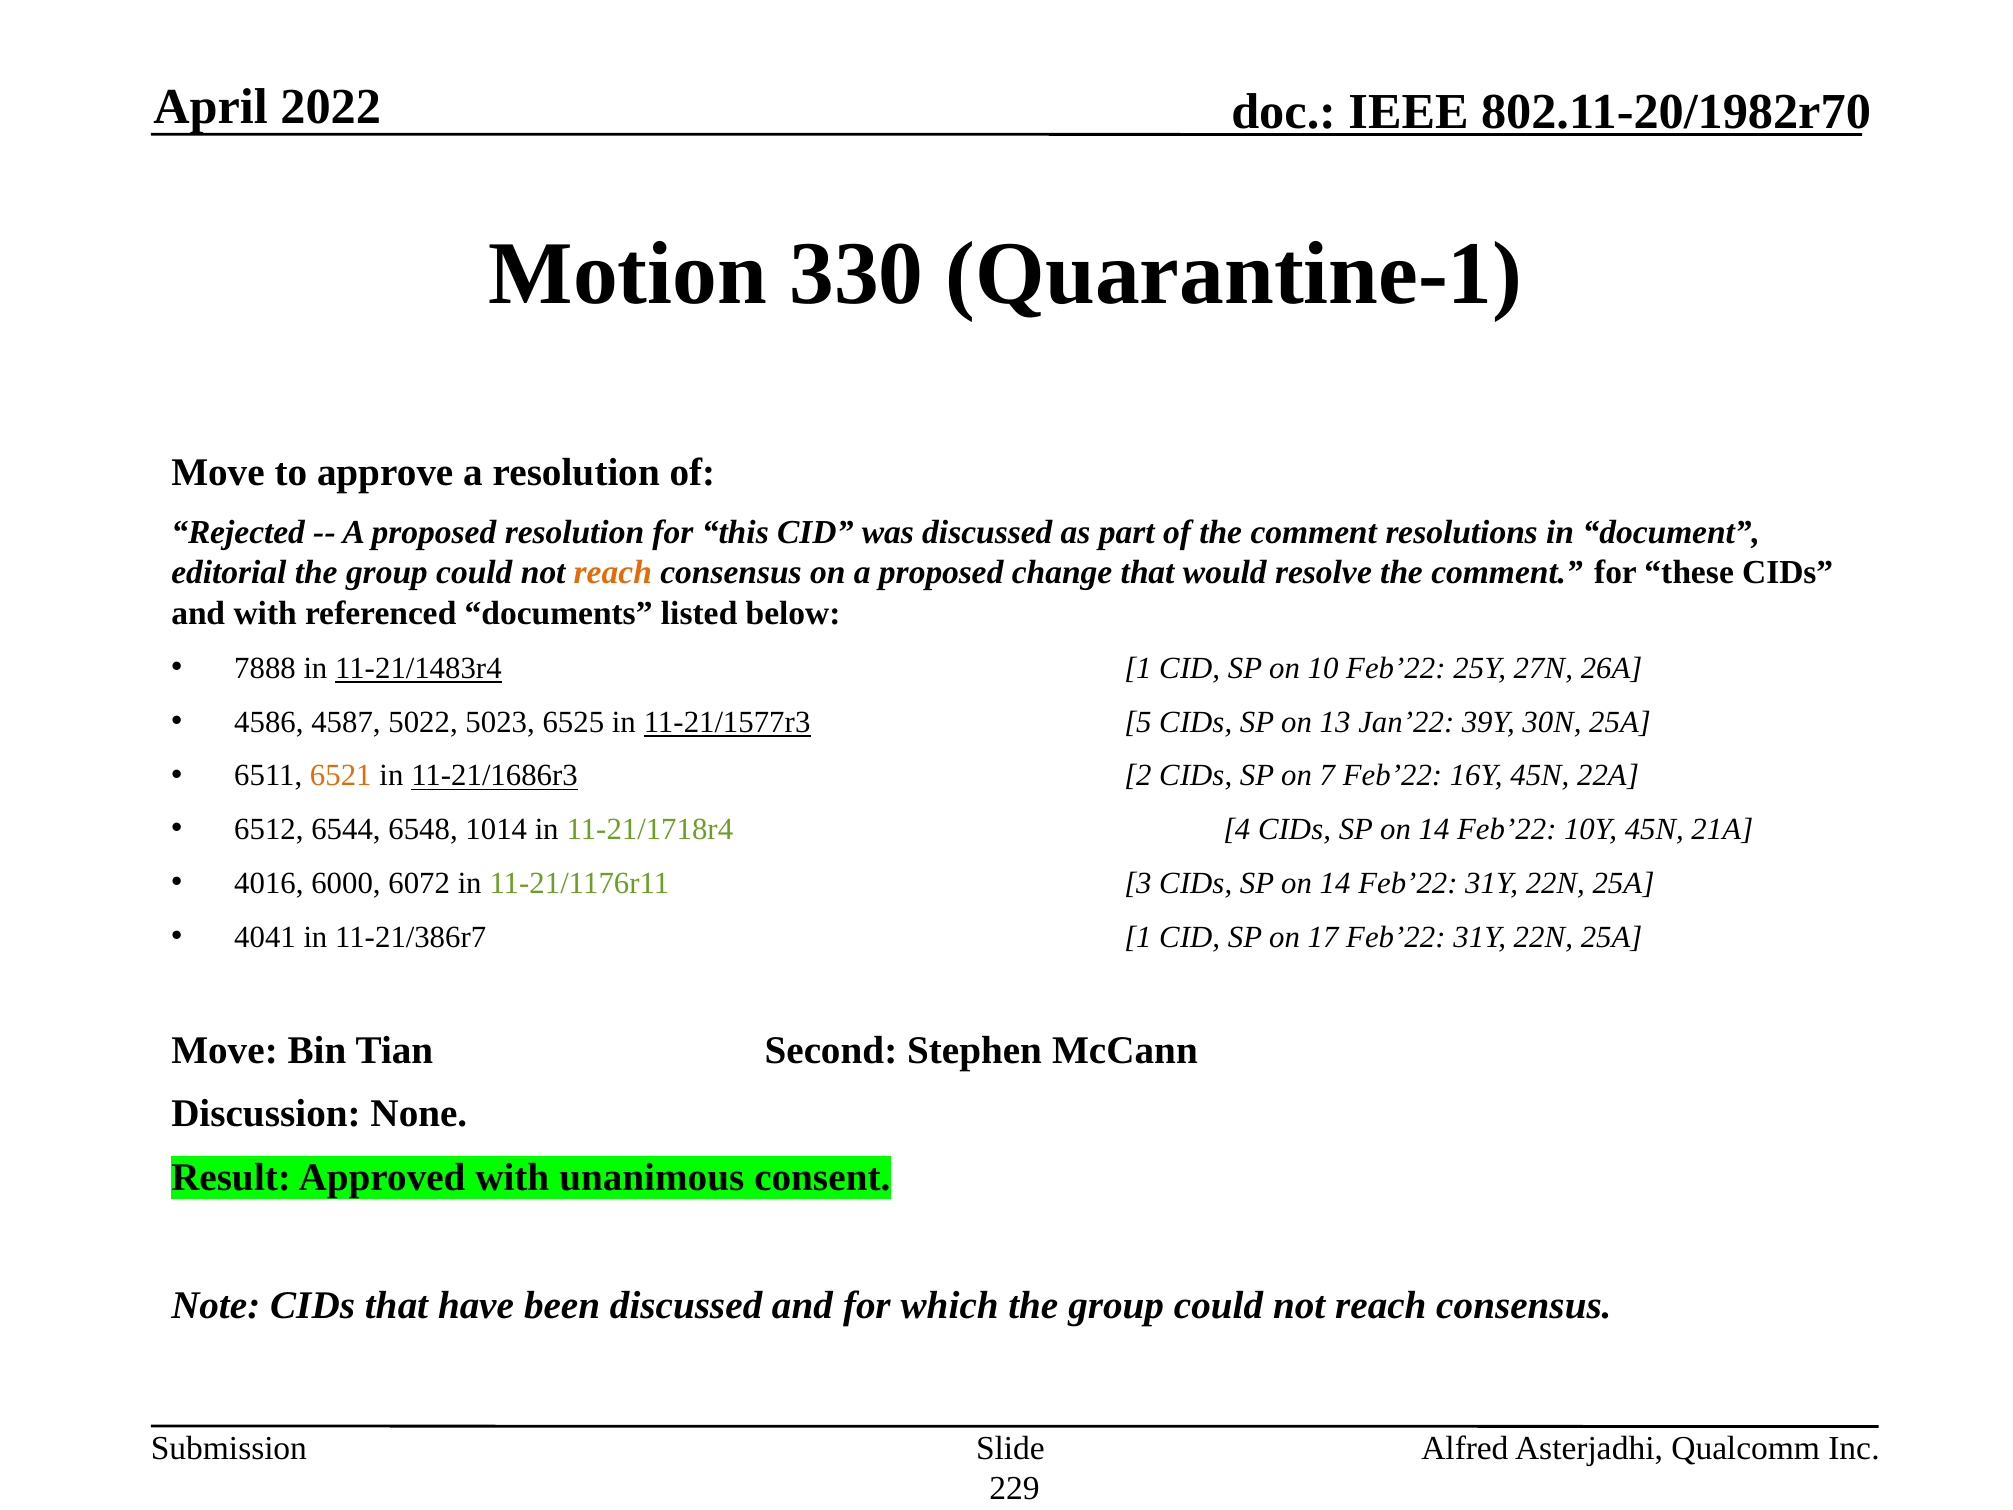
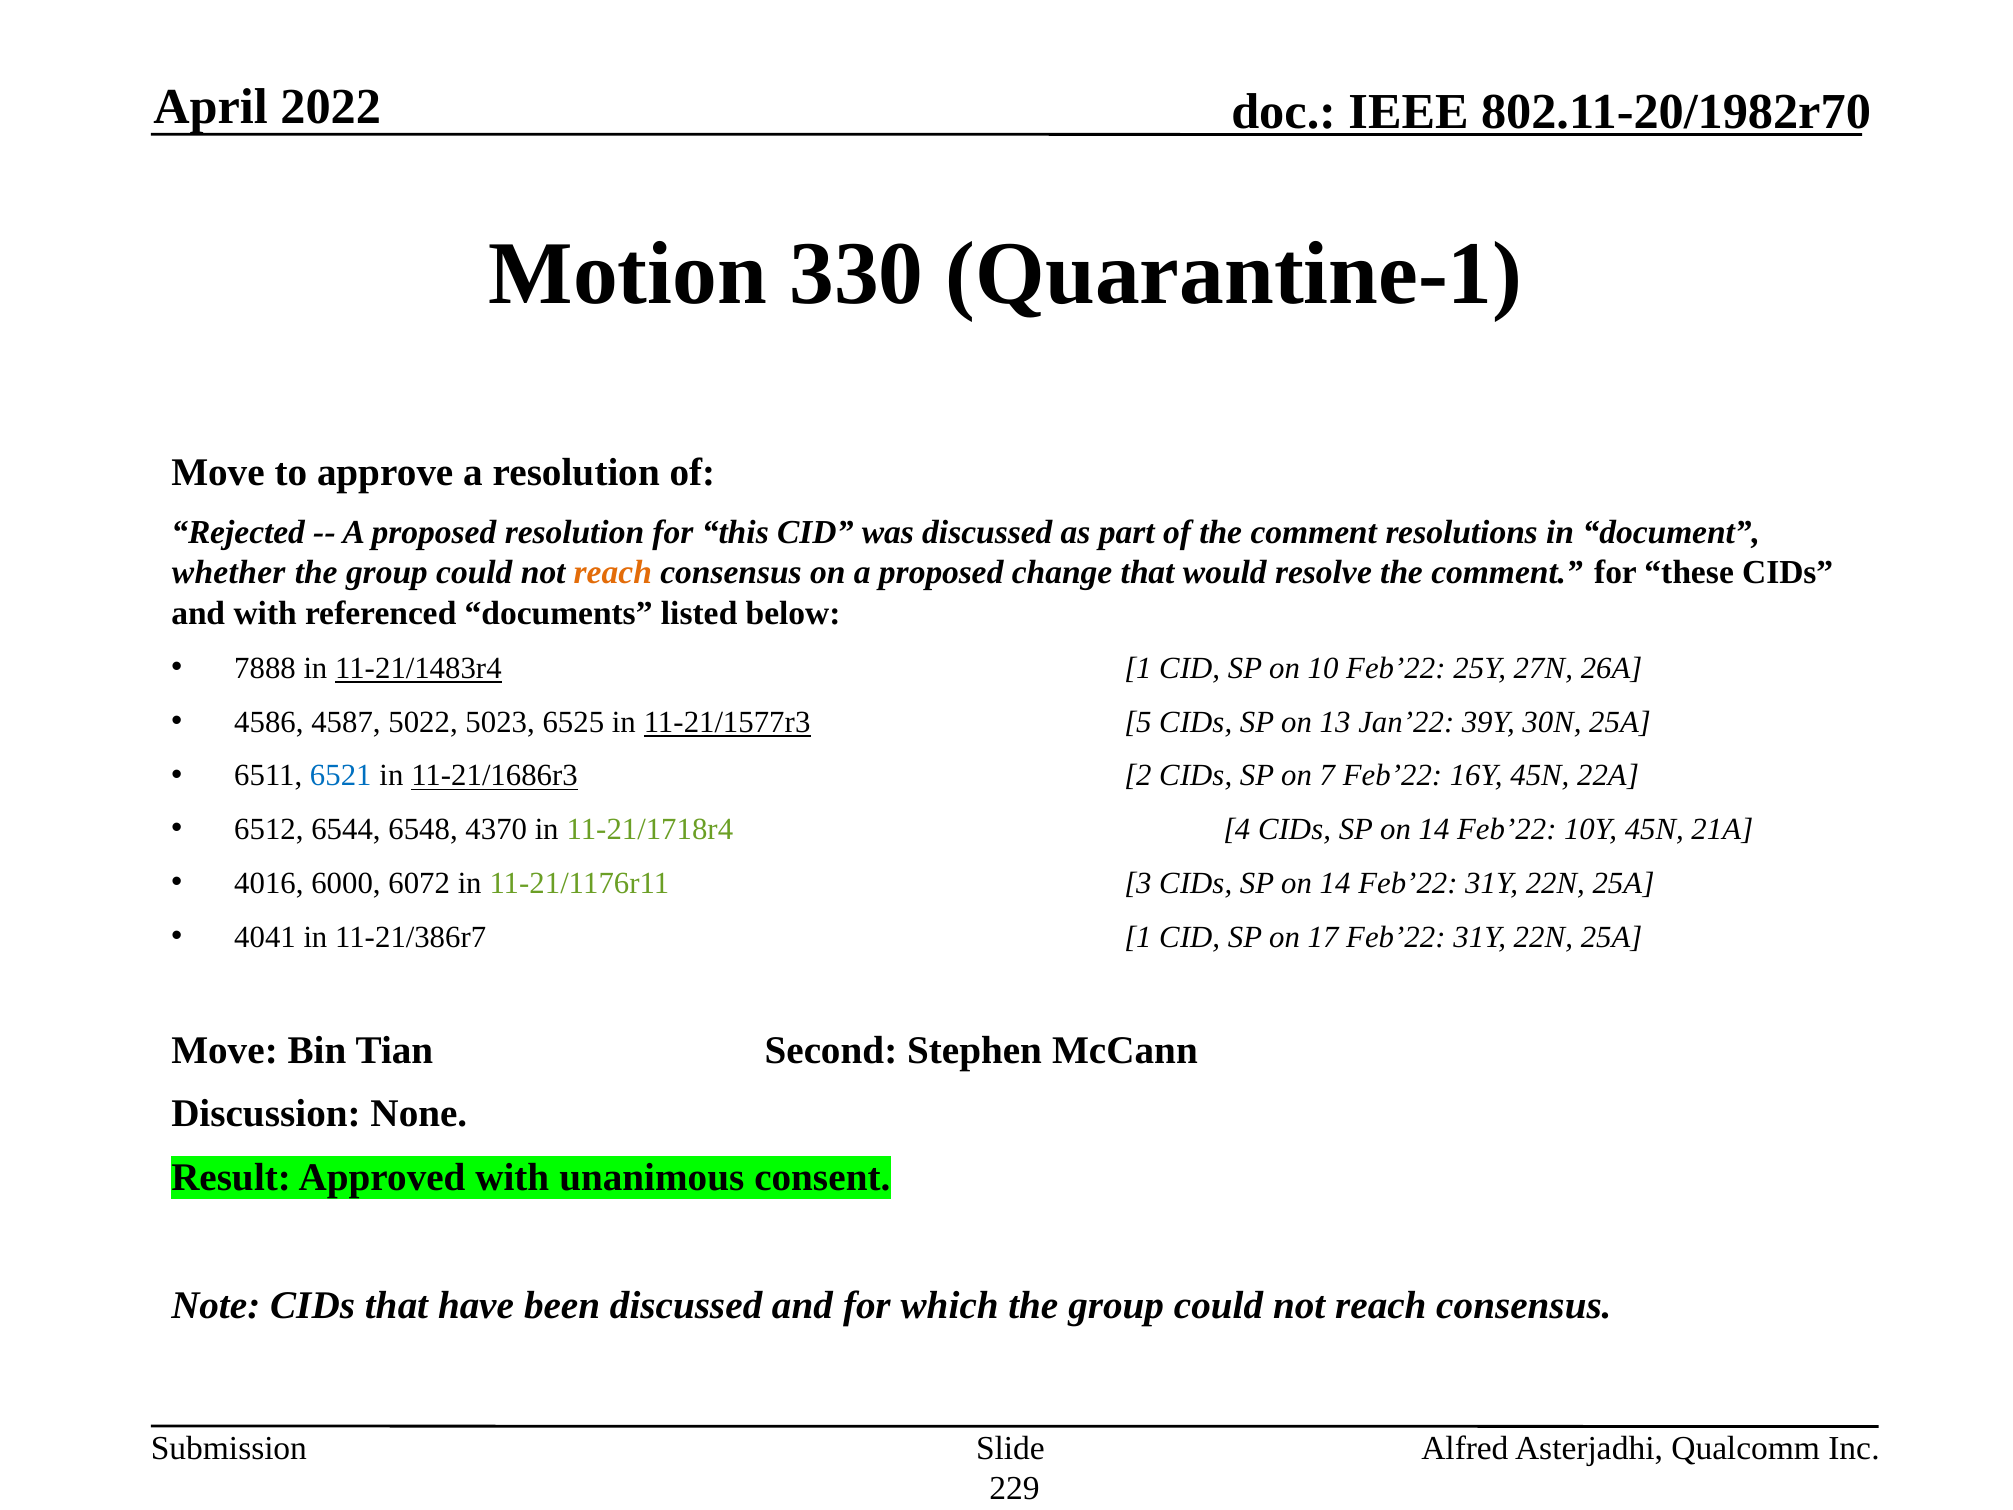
editorial: editorial -> whether
6521 colour: orange -> blue
1014: 1014 -> 4370
